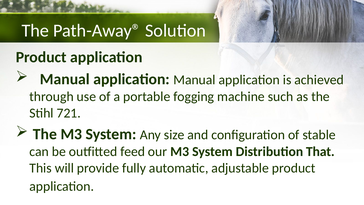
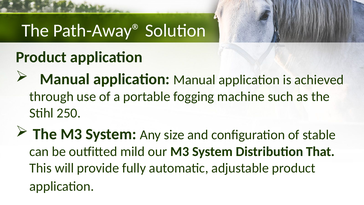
721: 721 -> 250
feed: feed -> mild
